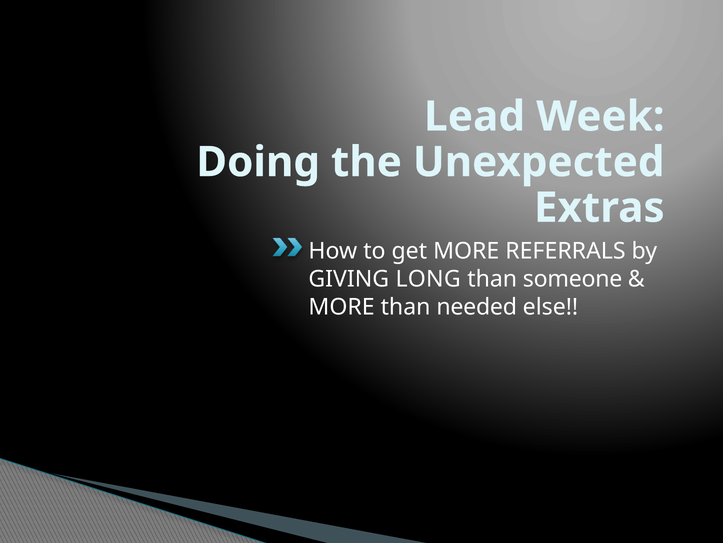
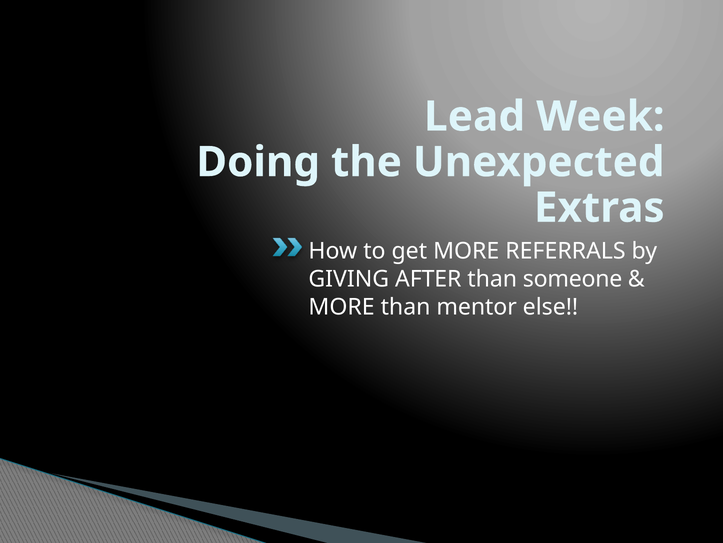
LONG: LONG -> AFTER
needed: needed -> mentor
